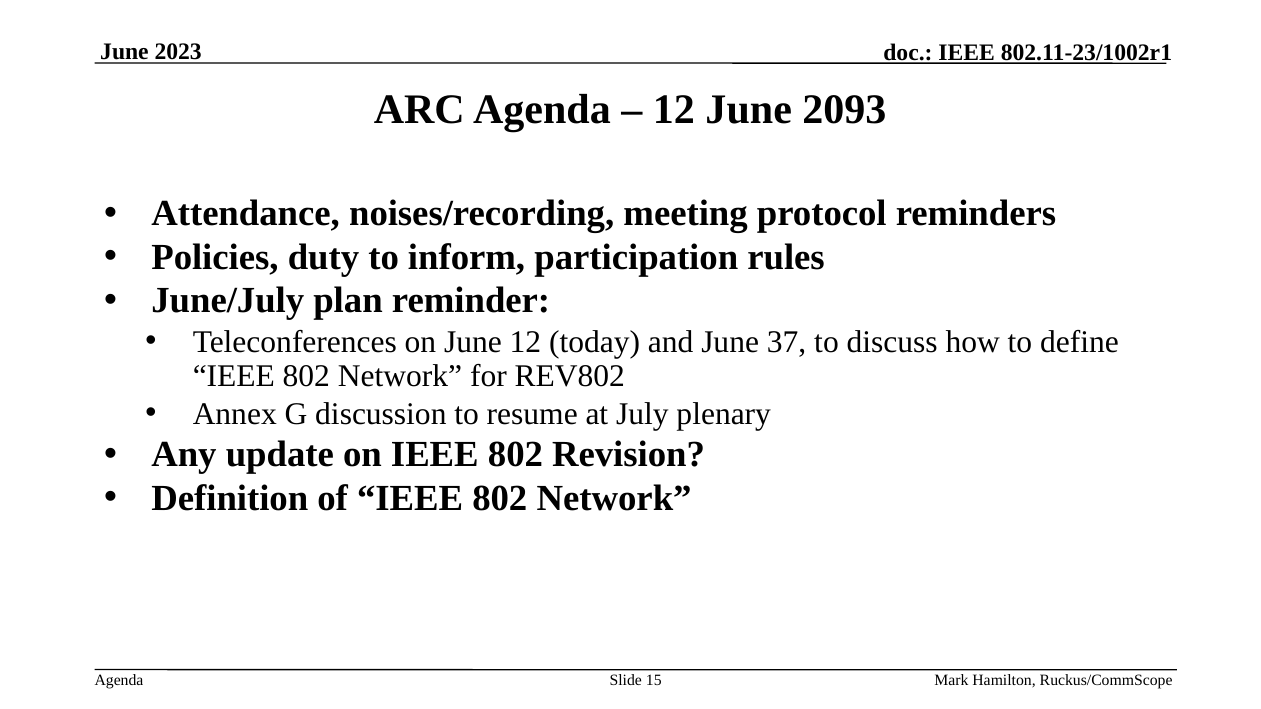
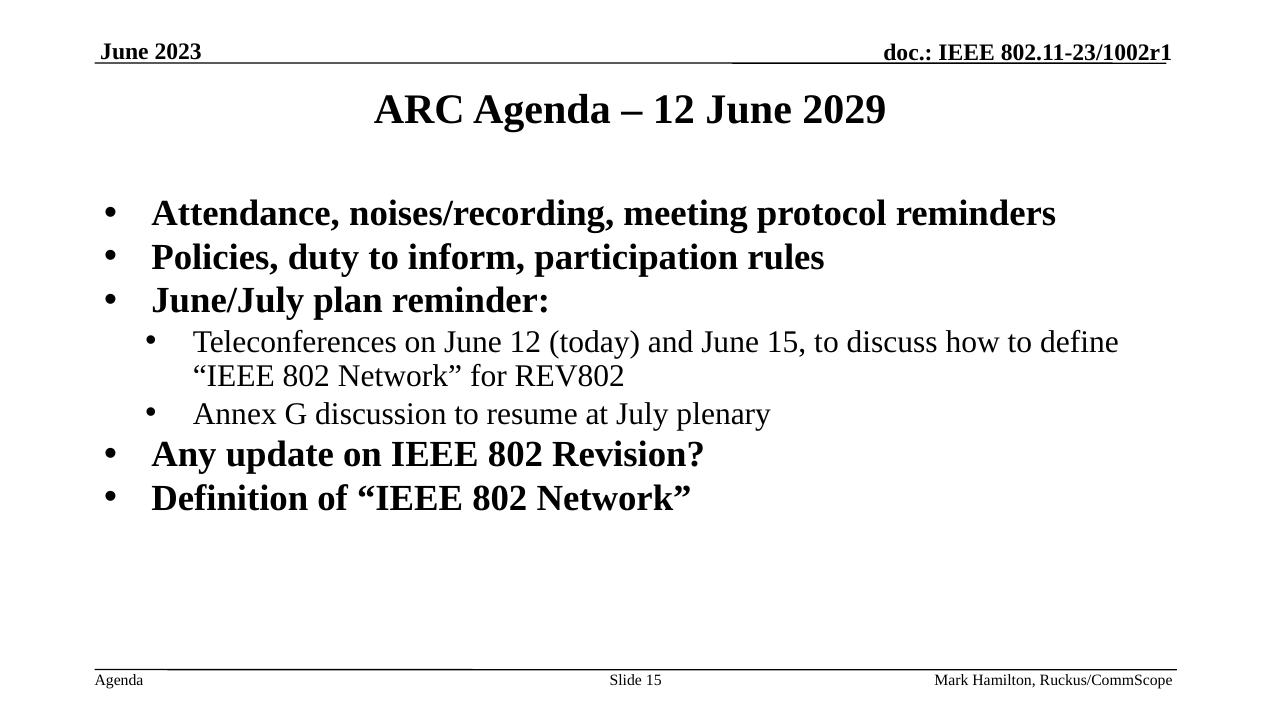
2093: 2093 -> 2029
June 37: 37 -> 15
